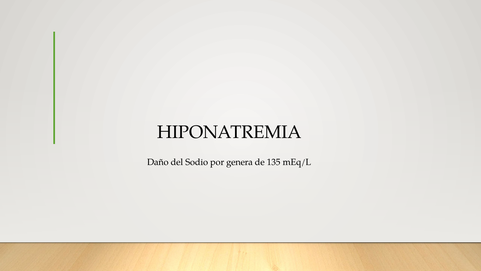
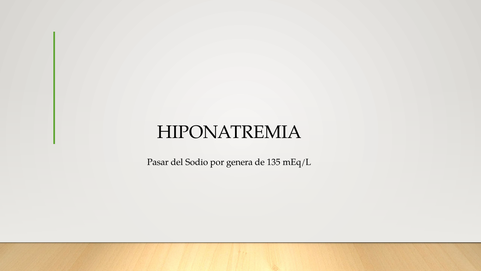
Daño: Daño -> Pasar
